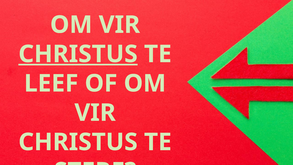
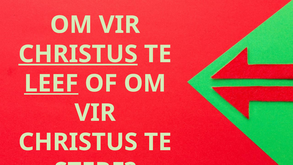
LEEF underline: none -> present
